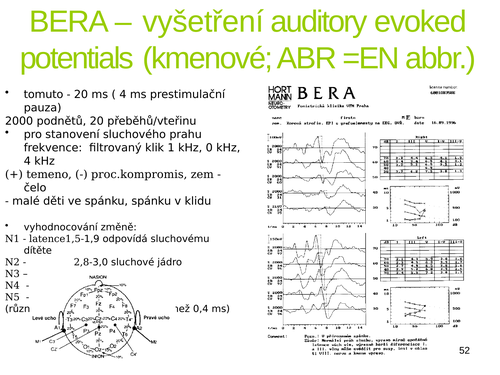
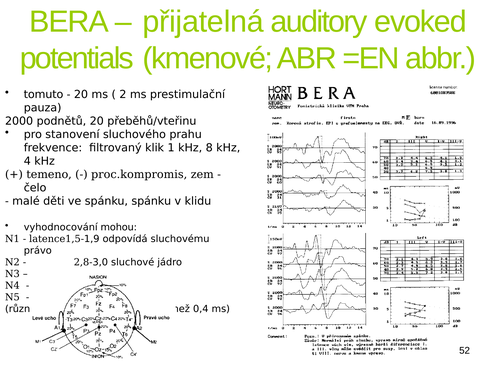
vyšetření: vyšetření -> přijatelná
4 at (123, 94): 4 -> 2
0: 0 -> 8
změně: změně -> mohou
dítěte: dítěte -> právo
